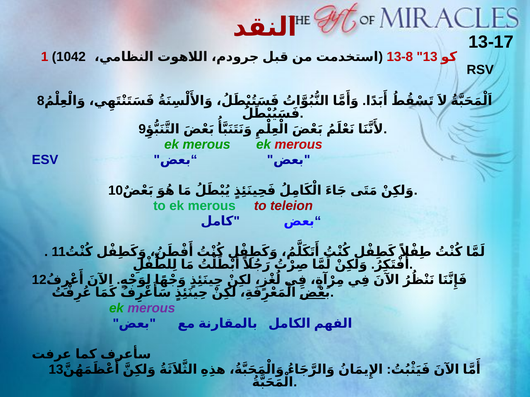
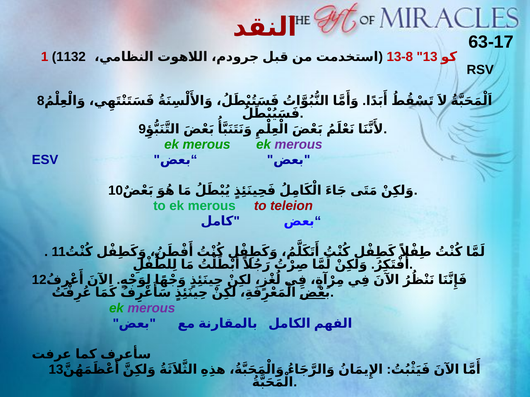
13-17: 13-17 -> 63-17
1042: 1042 -> 1132
merous at (298, 145) colour: red -> purple
